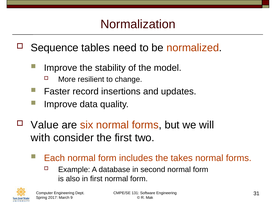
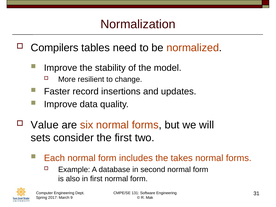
Sequence: Sequence -> Compilers
with: with -> sets
